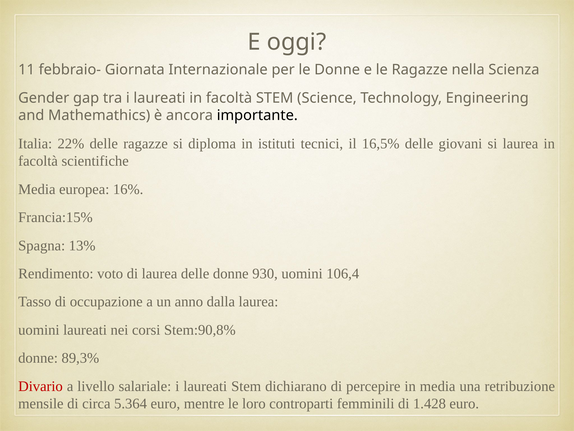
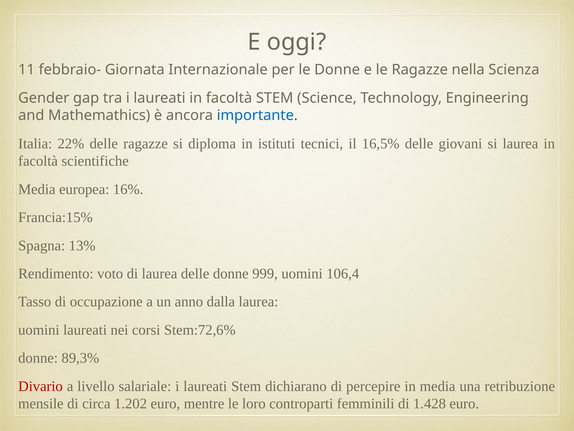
importante colour: black -> blue
930: 930 -> 999
Stem:90,8%: Stem:90,8% -> Stem:72,6%
5.364: 5.364 -> 1.202
